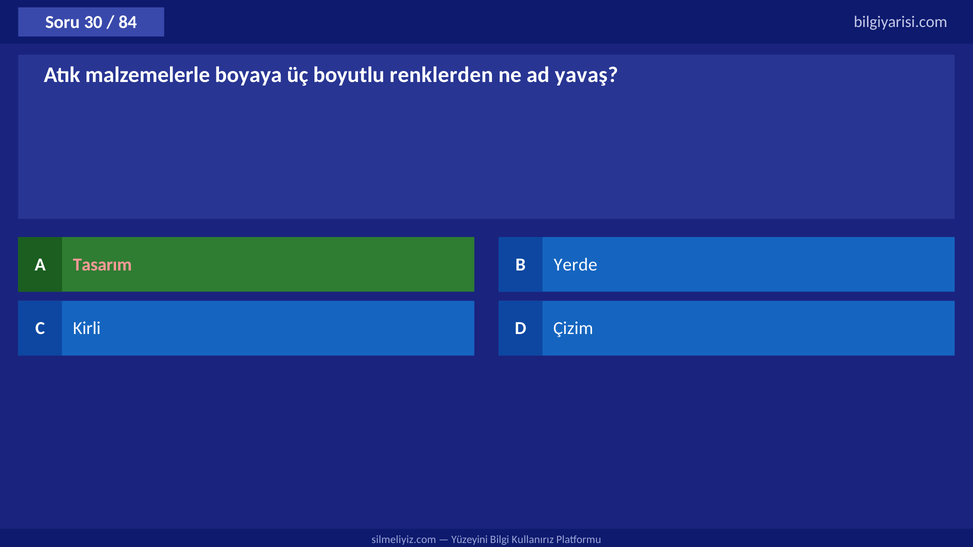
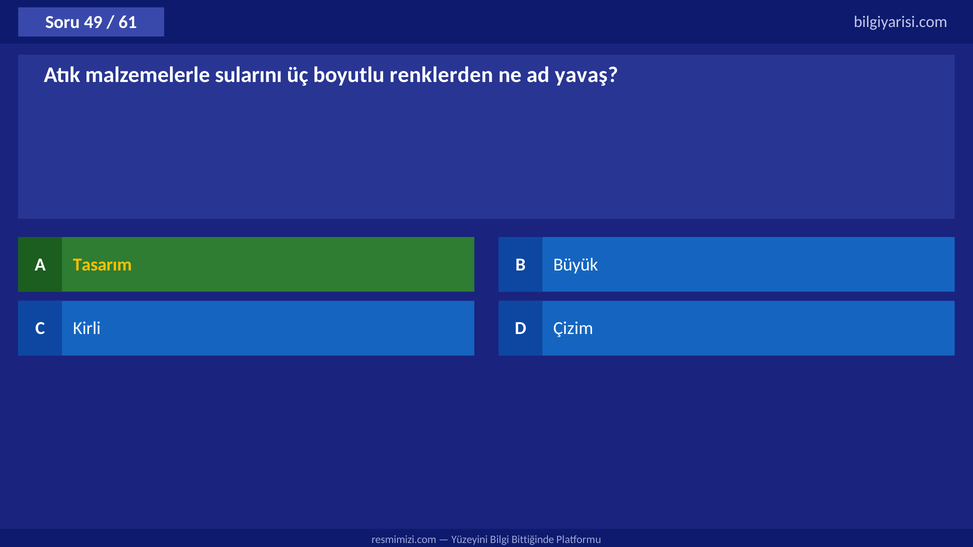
30: 30 -> 49
84: 84 -> 61
boyaya: boyaya -> sularını
Tasarım colour: pink -> yellow
Yerde: Yerde -> Büyük
silmeliyiz.com: silmeliyiz.com -> resmimizi.com
Kullanırız: Kullanırız -> Bittiğinde
